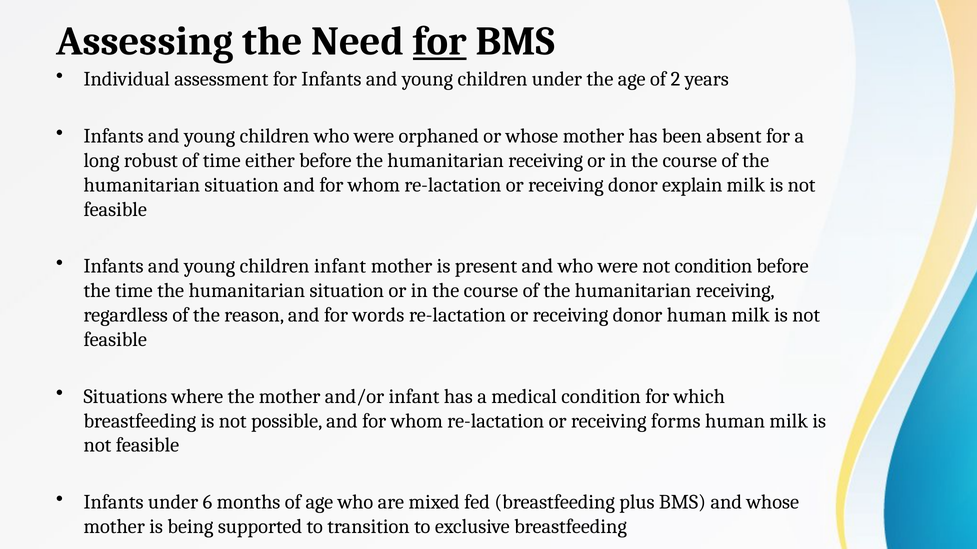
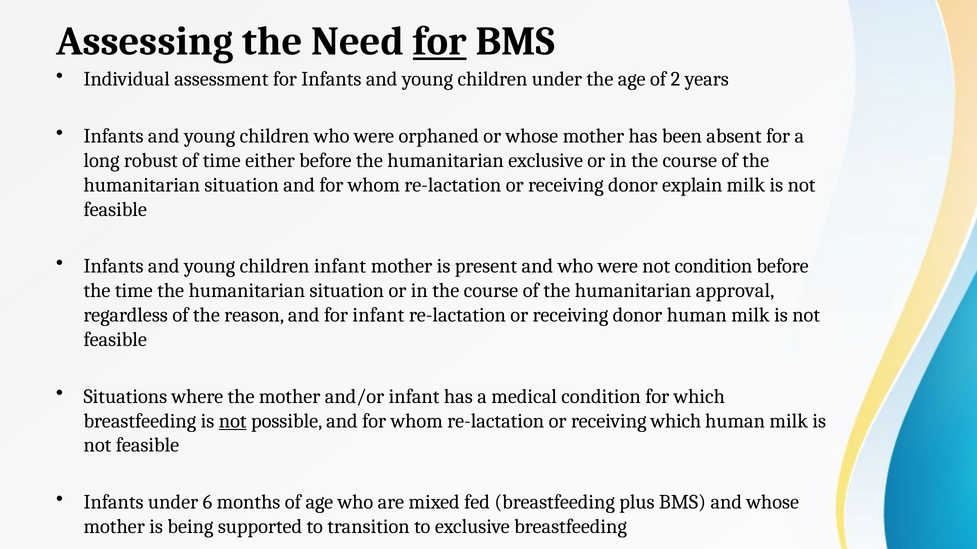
before the humanitarian receiving: receiving -> exclusive
of the humanitarian receiving: receiving -> approval
for words: words -> infant
not at (233, 421) underline: none -> present
receiving forms: forms -> which
